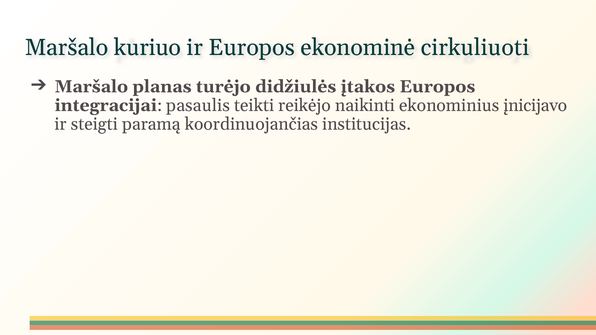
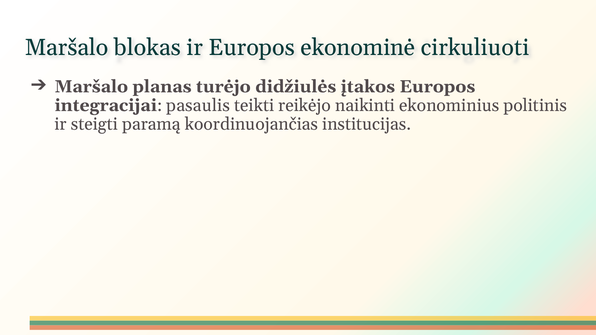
kuriuo: kuriuo -> blokas
įnicijavo: įnicijavo -> politinis
